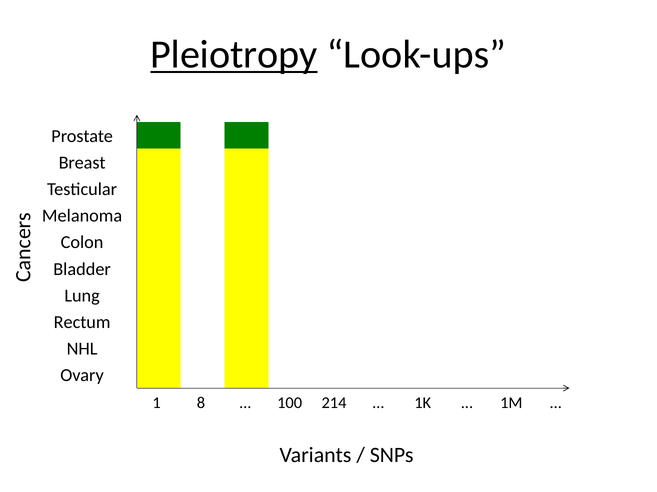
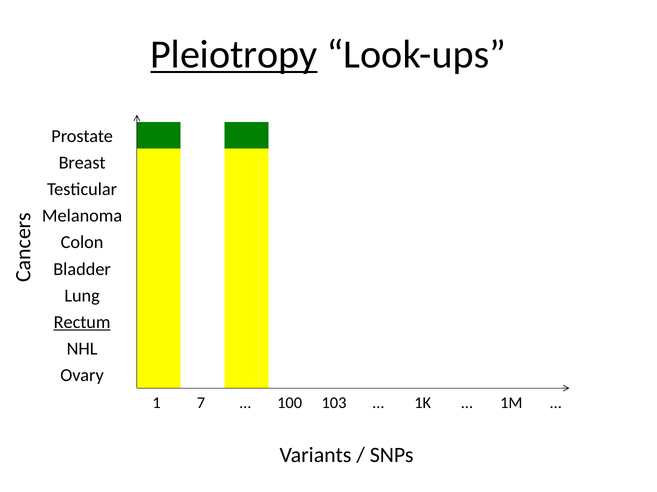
Rectum underline: none -> present
8: 8 -> 7
214: 214 -> 103
